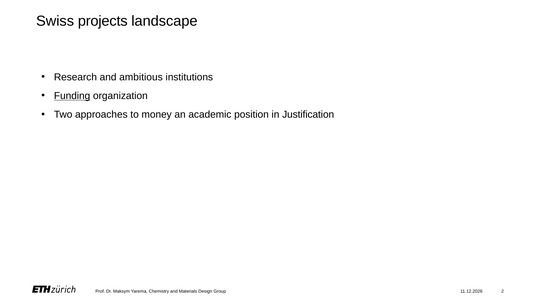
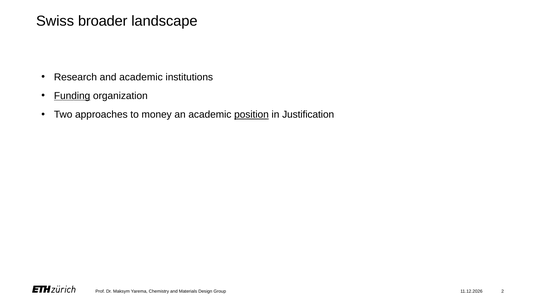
projects: projects -> broader
and ambitious: ambitious -> academic
position underline: none -> present
